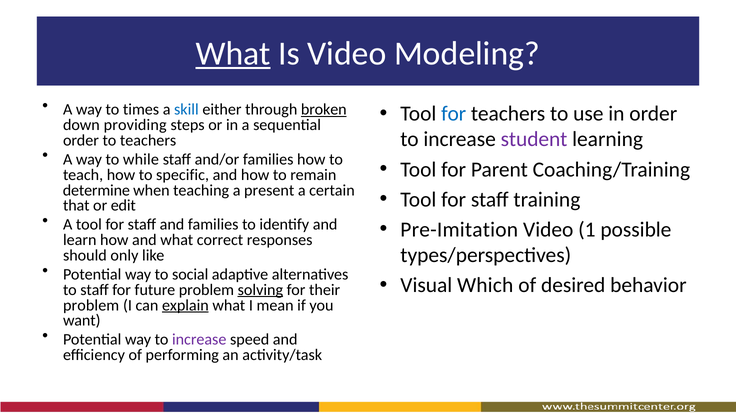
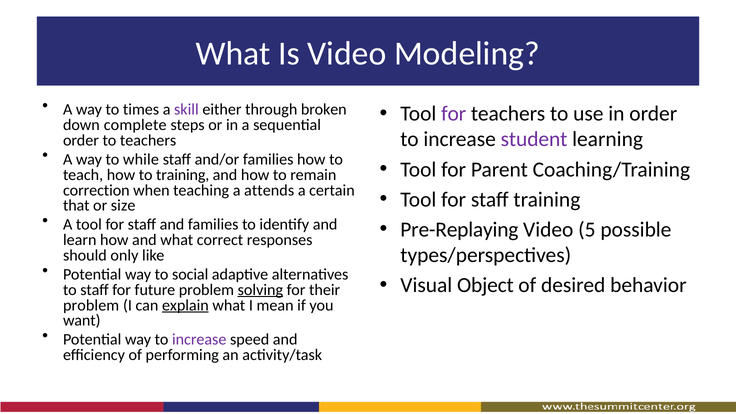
What at (233, 53) underline: present -> none
skill colour: blue -> purple
broken underline: present -> none
for at (454, 114) colour: blue -> purple
providing: providing -> complete
to specific: specific -> training
determine: determine -> correction
present: present -> attends
edit: edit -> size
Pre-Imitation: Pre-Imitation -> Pre-Replaying
1: 1 -> 5
Which: Which -> Object
